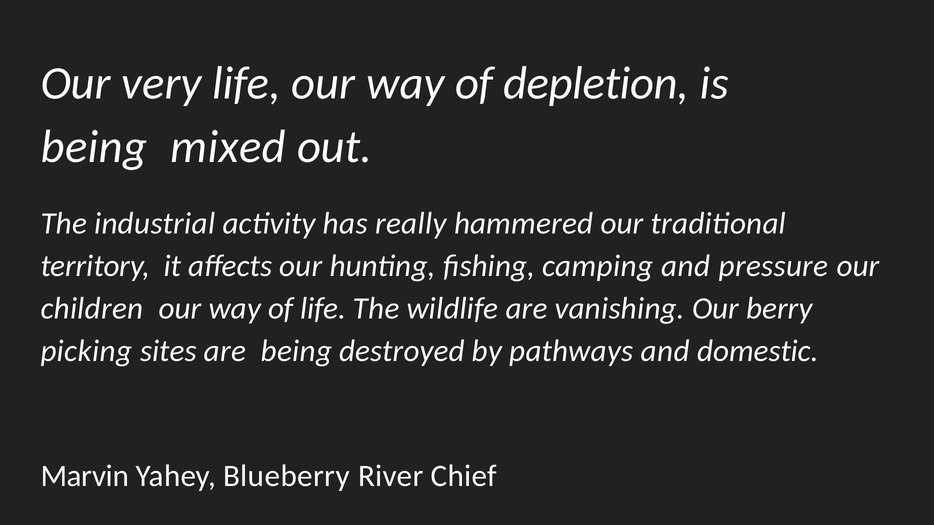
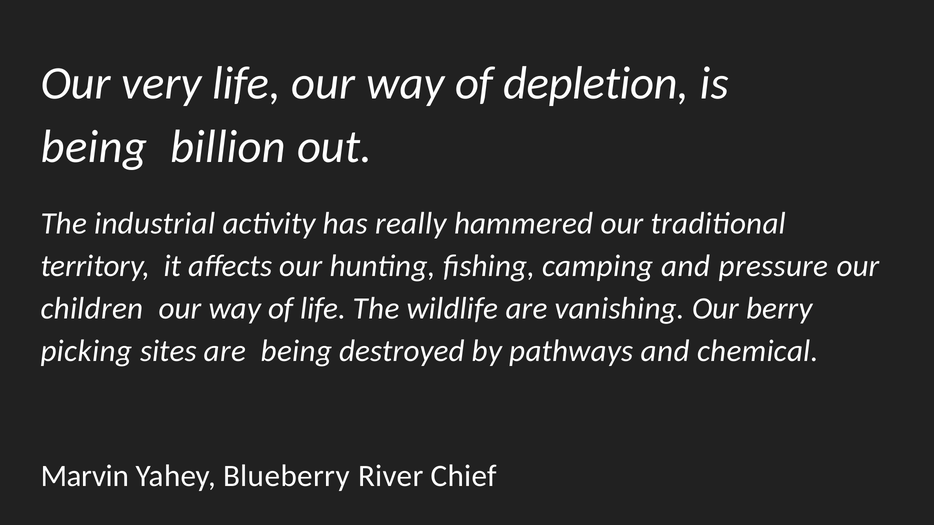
mixed: mixed -> billion
domestic: domestic -> chemical
